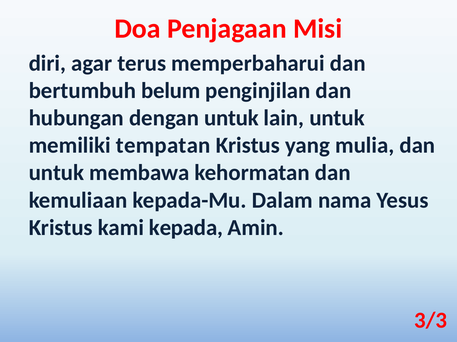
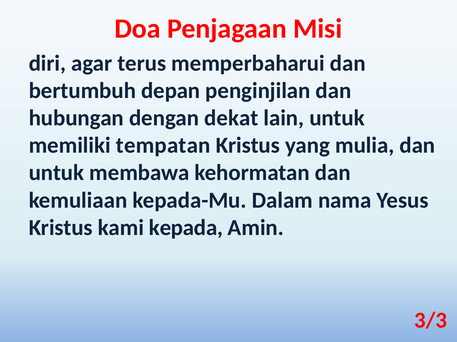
belum: belum -> depan
dengan untuk: untuk -> dekat
